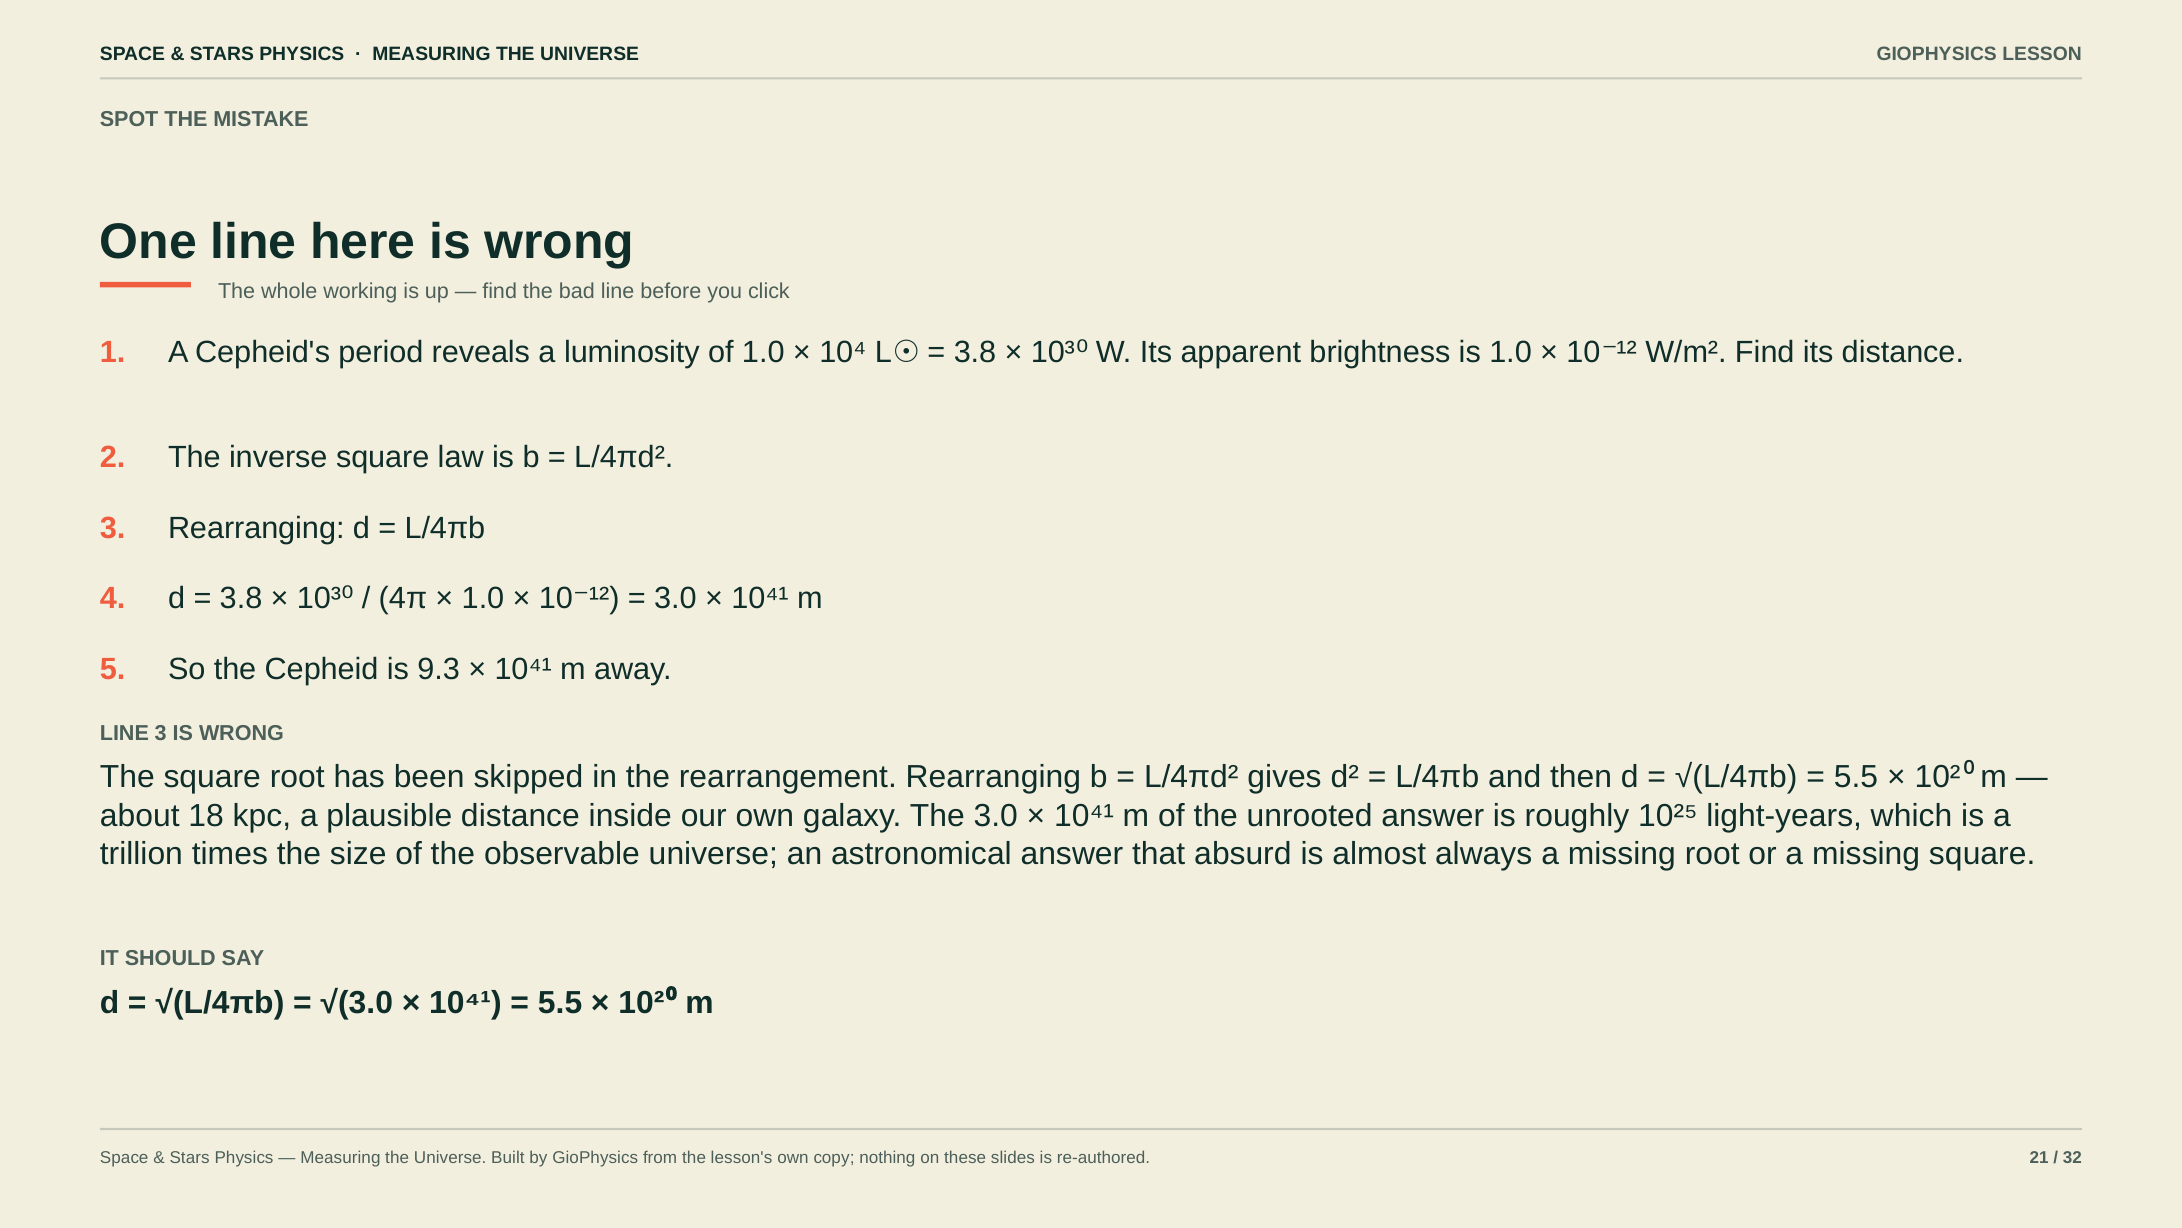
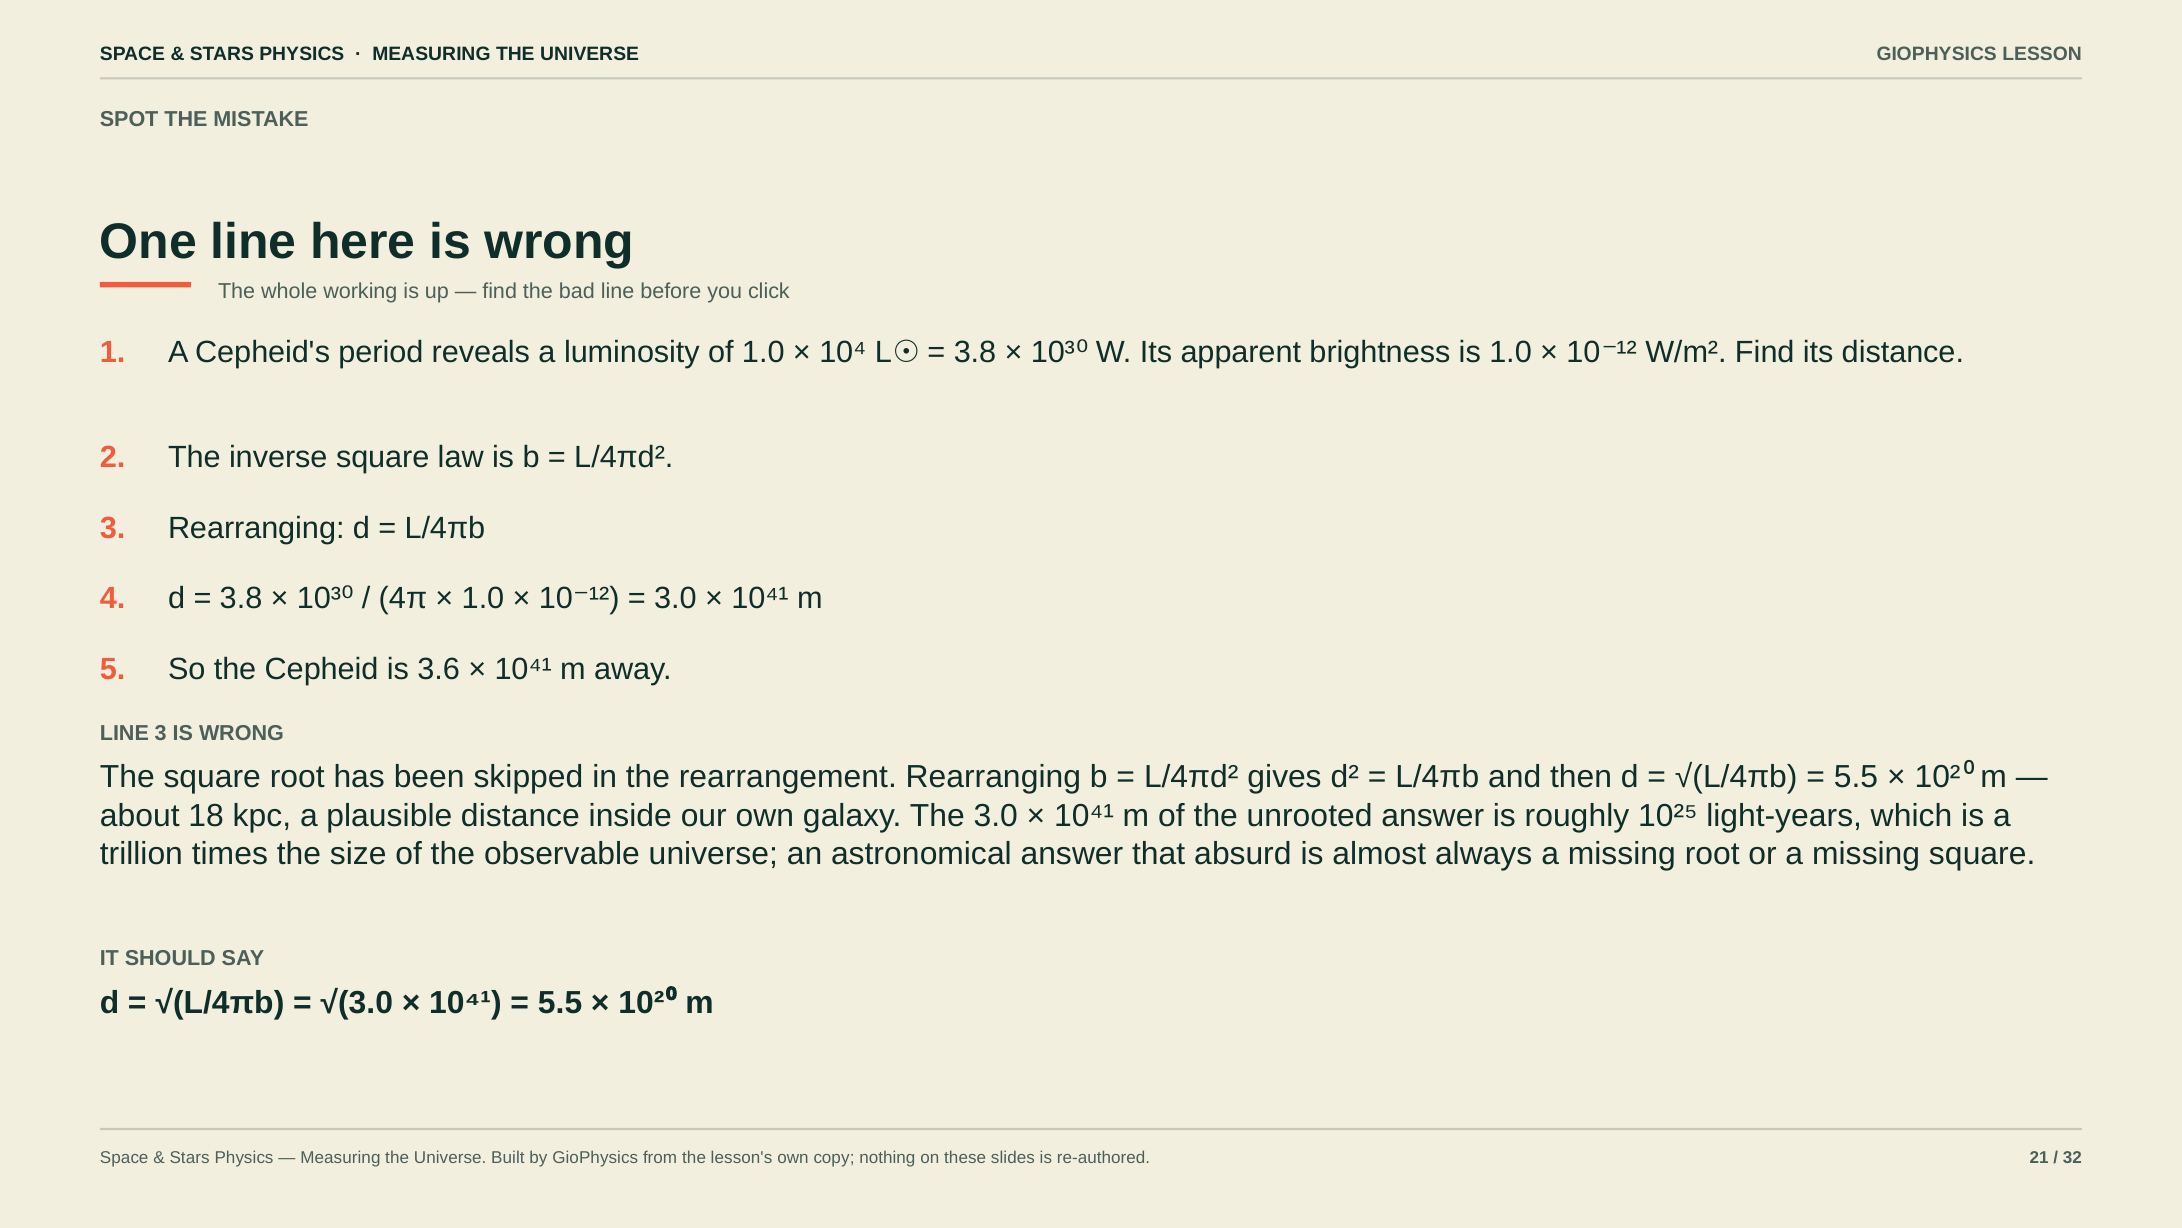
9.3: 9.3 -> 3.6
